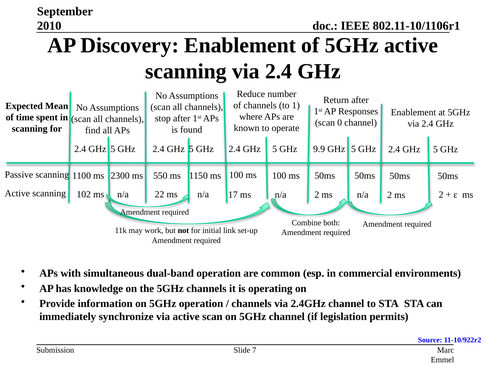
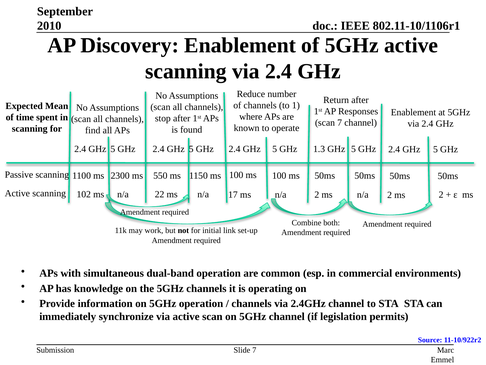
scan 0: 0 -> 7
9.9: 9.9 -> 1.3
